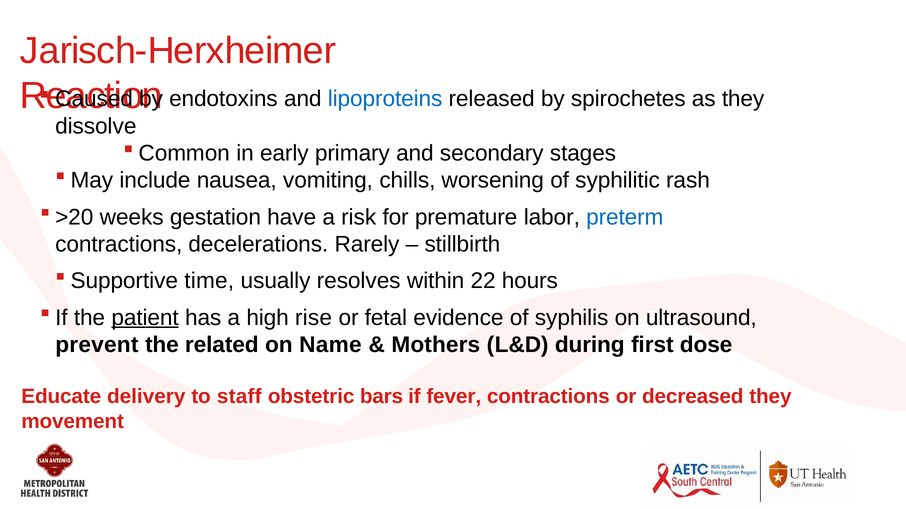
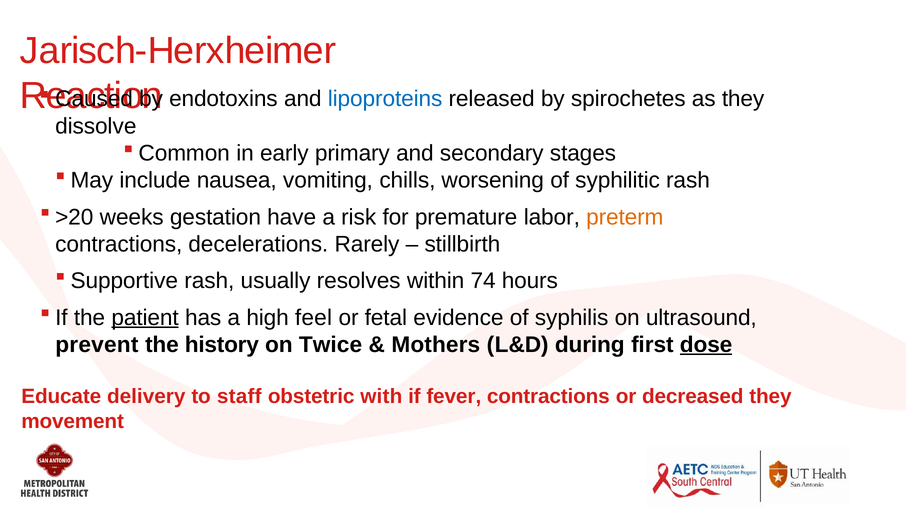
preterm colour: blue -> orange
time at (209, 281): time -> rash
22: 22 -> 74
rise: rise -> feel
related: related -> history
Name: Name -> Twice
dose underline: none -> present
bars: bars -> with
